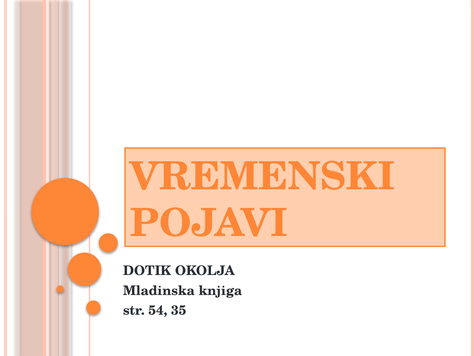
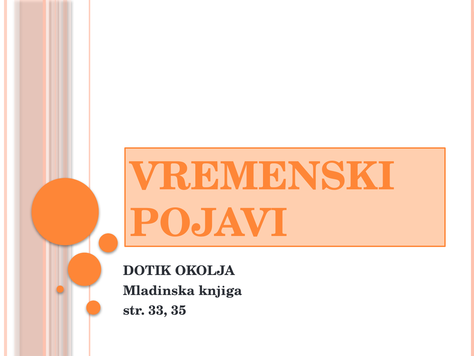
54: 54 -> 33
